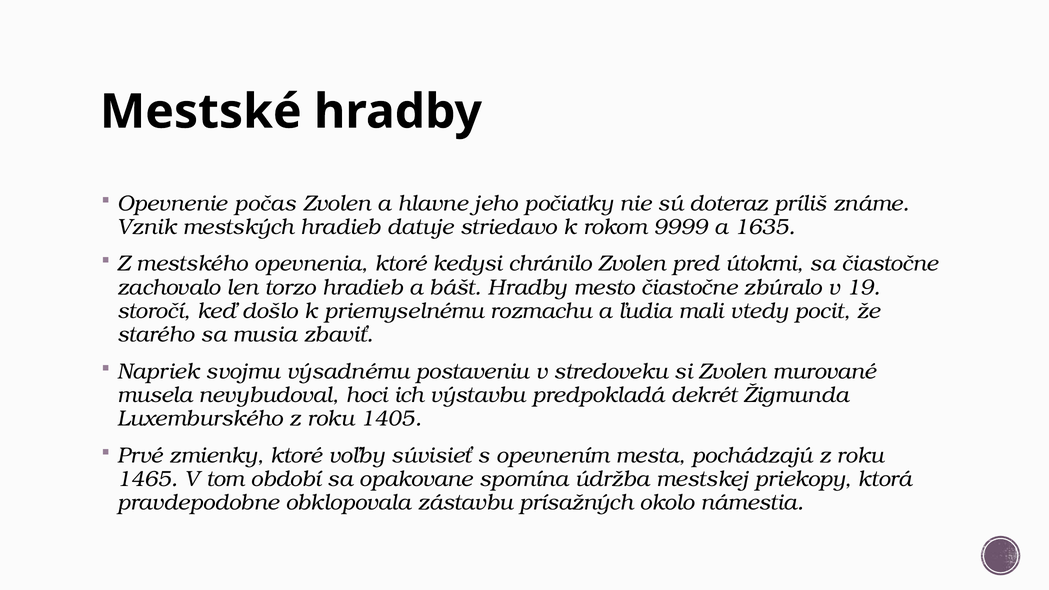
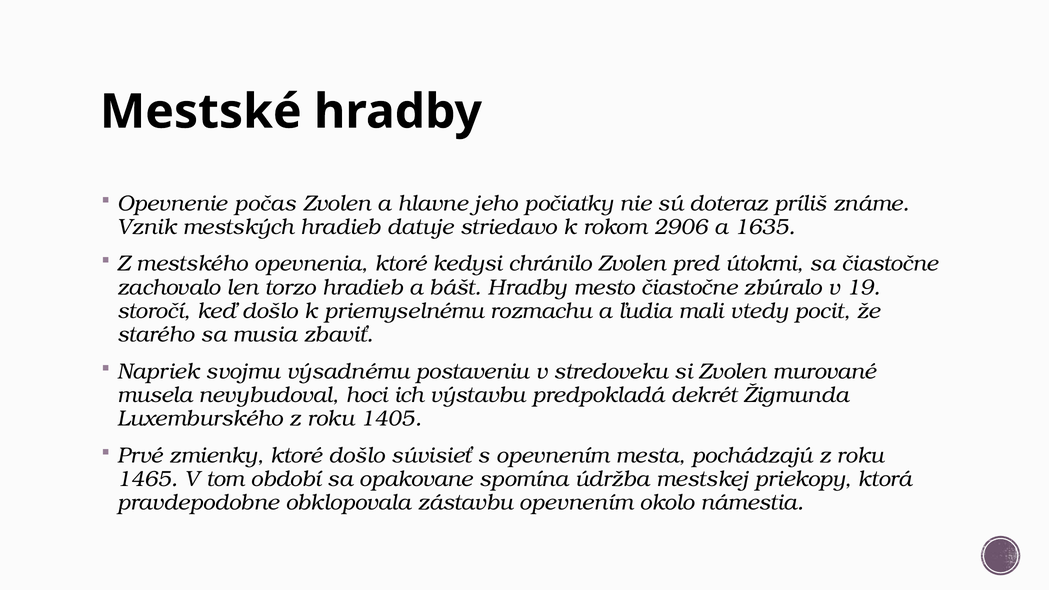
9999: 9999 -> 2906
ktoré voľby: voľby -> došlo
zástavbu prísažných: prísažných -> opevnením
